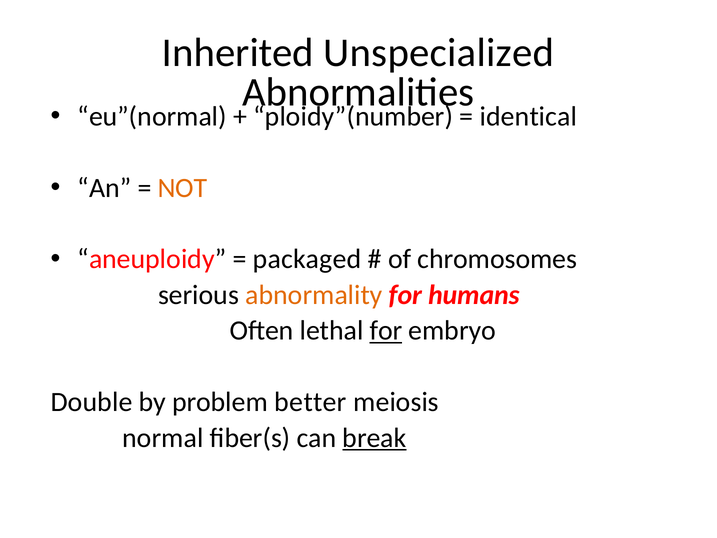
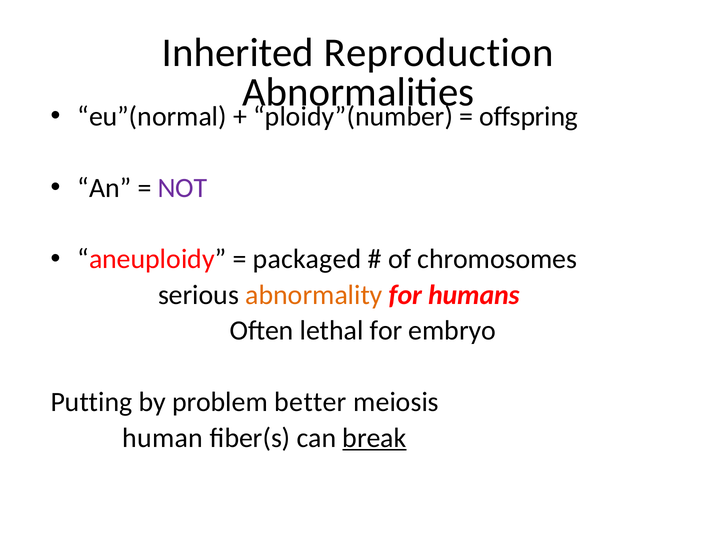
Unspecialized: Unspecialized -> Reproduction
identical: identical -> offspring
NOT colour: orange -> purple
for at (386, 331) underline: present -> none
Double: Double -> Putting
normal: normal -> human
